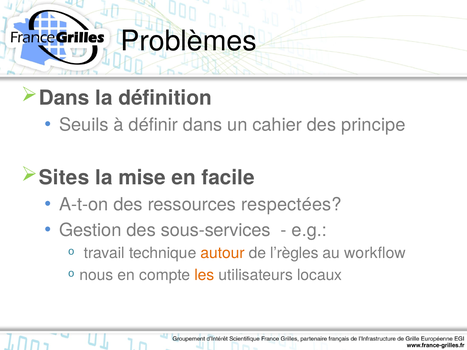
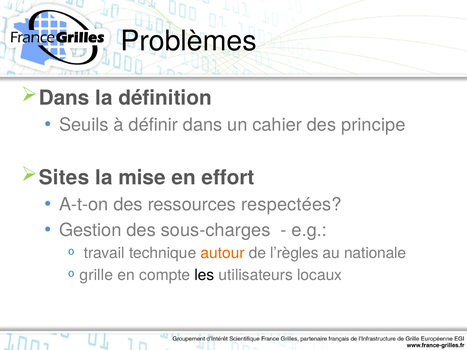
facile: facile -> effort
sous-services: sous-services -> sous-charges
workflow: workflow -> nationale
nous: nous -> grille
les colour: orange -> black
